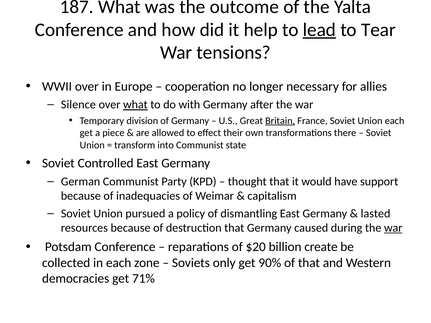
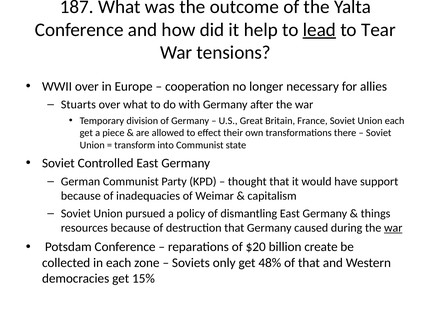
Silence: Silence -> Stuarts
what at (135, 105) underline: present -> none
Britain underline: present -> none
lasted: lasted -> things
90%: 90% -> 48%
71%: 71% -> 15%
